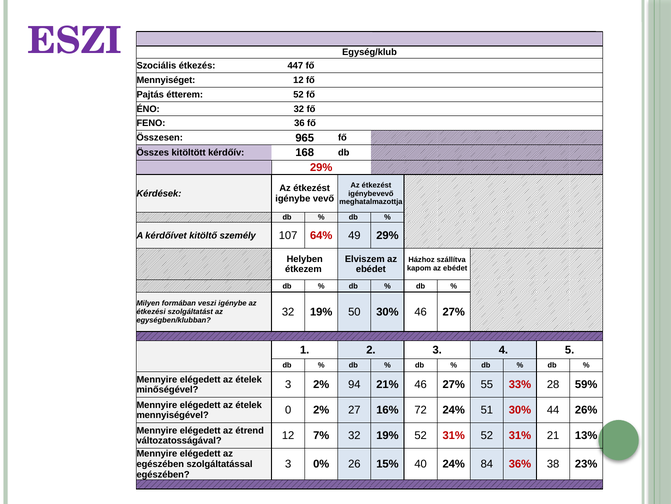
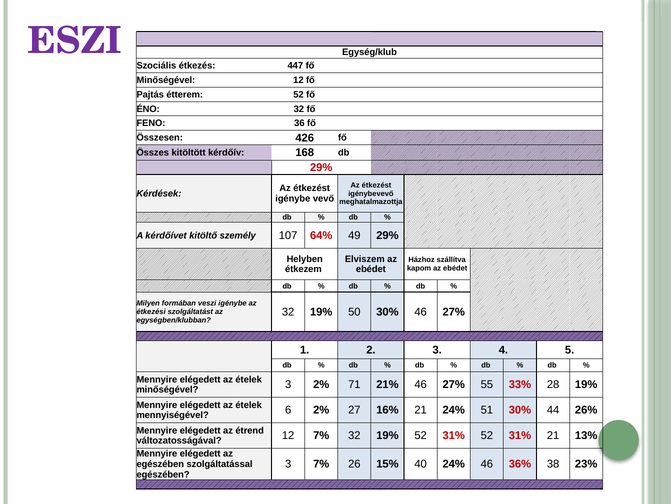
Mennyiséget at (166, 80): Mennyiséget -> Minőségével
965: 965 -> 426
94: 94 -> 71
28 59%: 59% -> 19%
0: 0 -> 6
16% 72: 72 -> 21
3 0%: 0% -> 7%
24% 84: 84 -> 46
